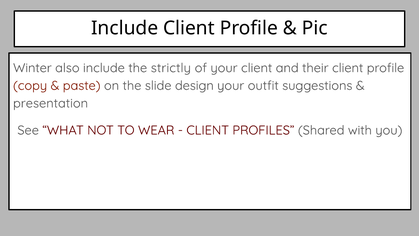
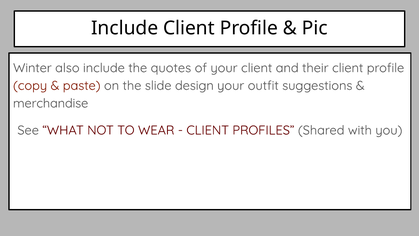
strictly: strictly -> quotes
presentation: presentation -> merchandise
